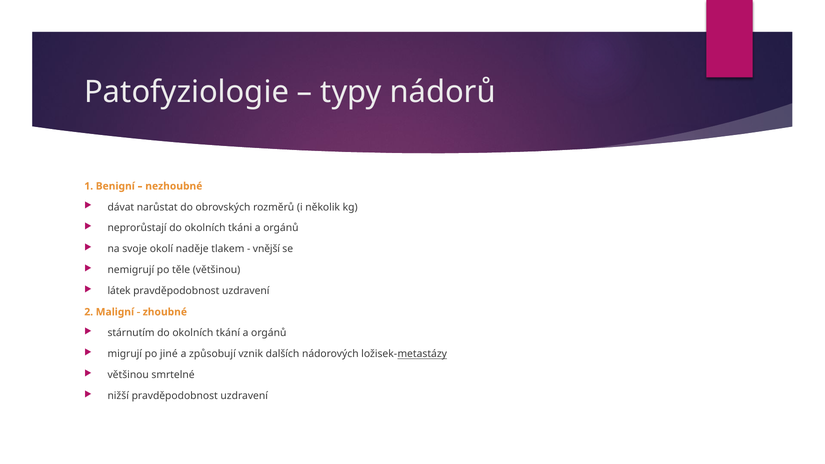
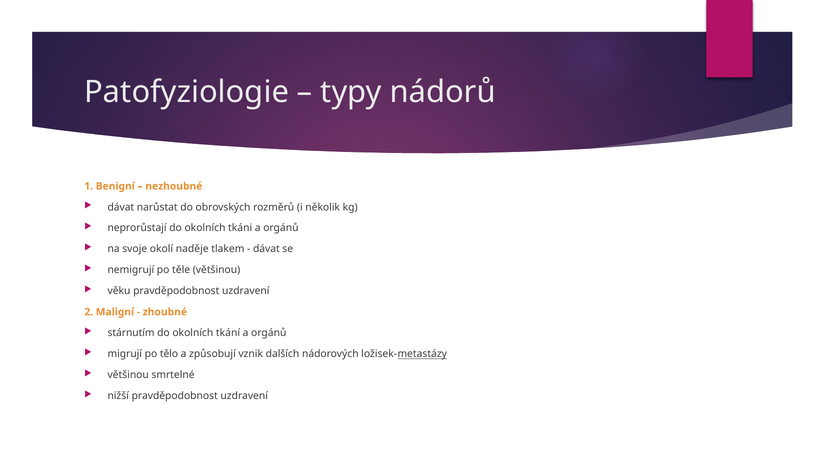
vnější at (266, 249): vnější -> dávat
látek: látek -> věku
jiné: jiné -> tělo
